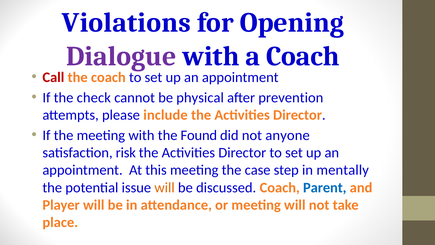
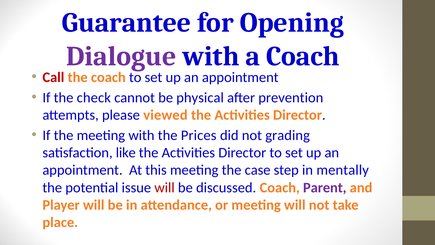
Violations: Violations -> Guarantee
include: include -> viewed
Found: Found -> Prices
anyone: anyone -> grading
risk: risk -> like
will at (165, 187) colour: orange -> red
Parent colour: blue -> purple
